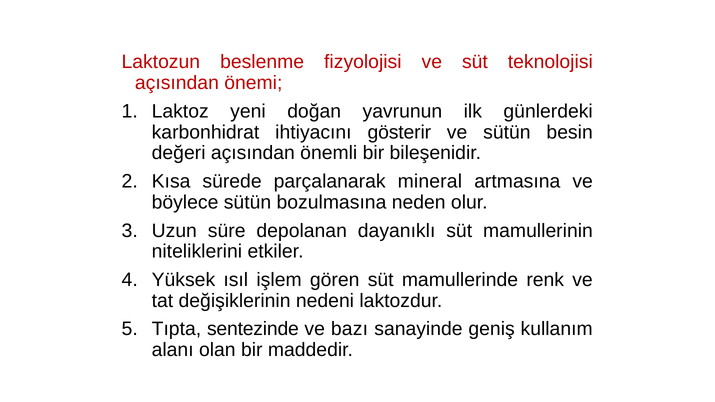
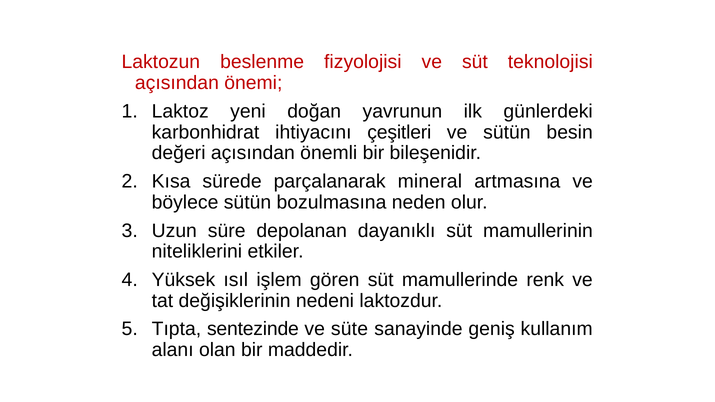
gösterir: gösterir -> çeşitleri
bazı: bazı -> süte
